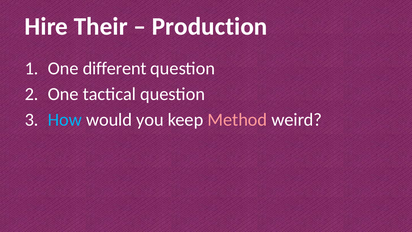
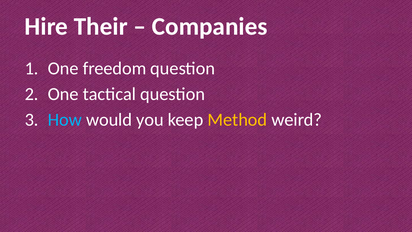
Production: Production -> Companies
different: different -> freedom
Method colour: pink -> yellow
